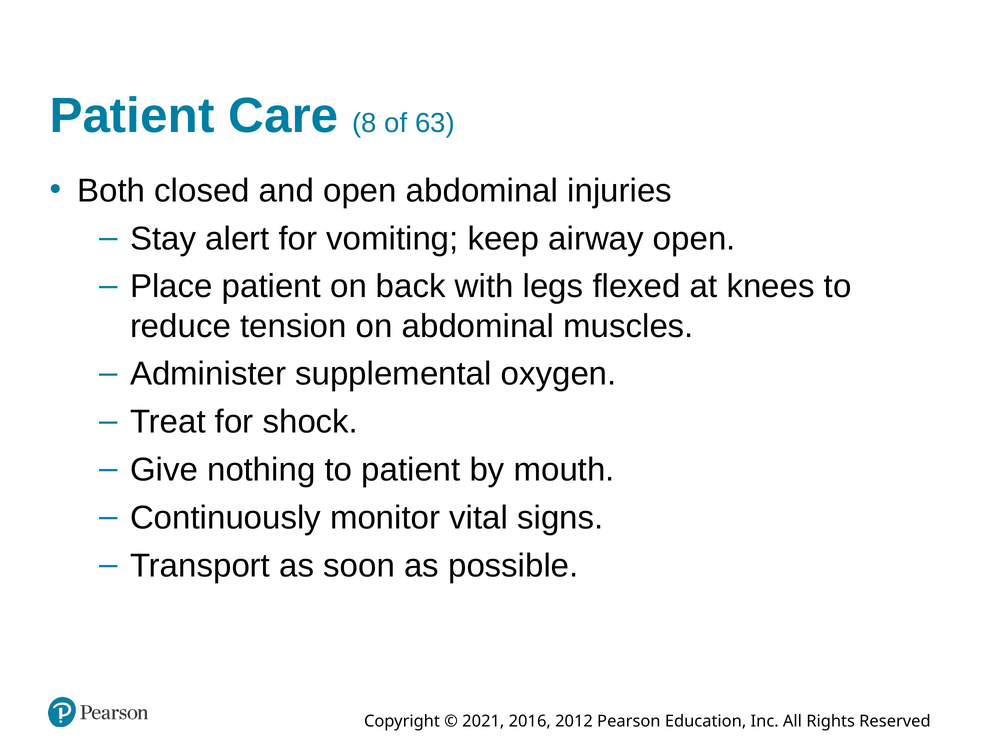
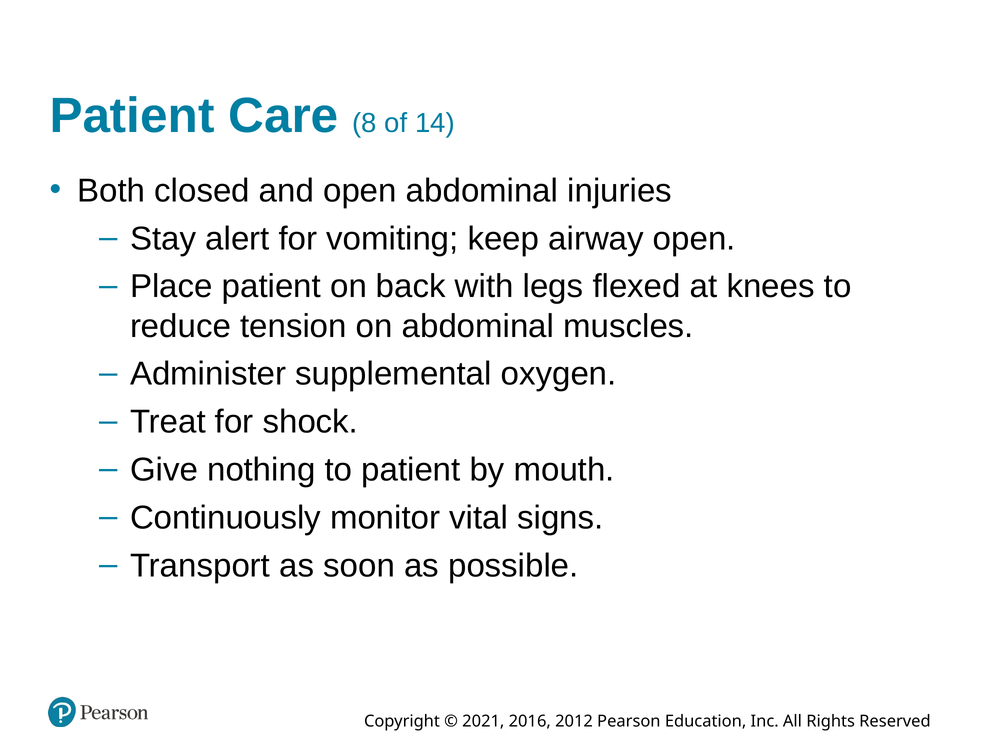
63: 63 -> 14
